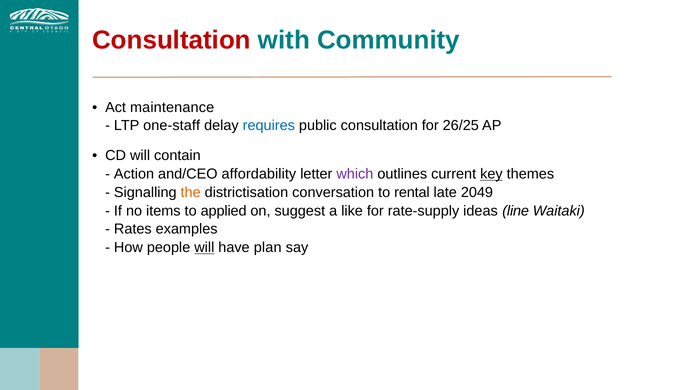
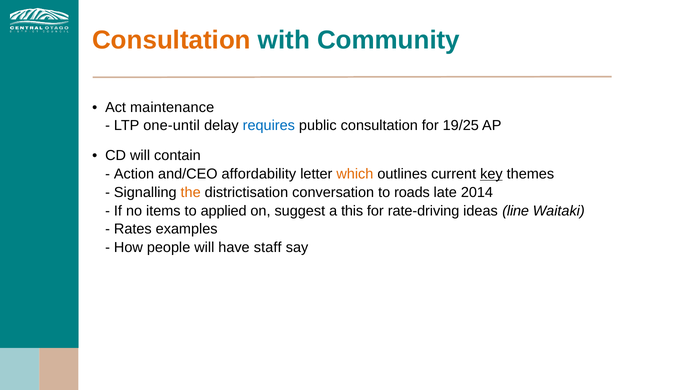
Consultation at (171, 40) colour: red -> orange
one-staff: one-staff -> one-until
26/25: 26/25 -> 19/25
which colour: purple -> orange
rental: rental -> roads
2049: 2049 -> 2014
like: like -> this
rate-supply: rate-supply -> rate-driving
will at (204, 247) underline: present -> none
plan: plan -> staff
